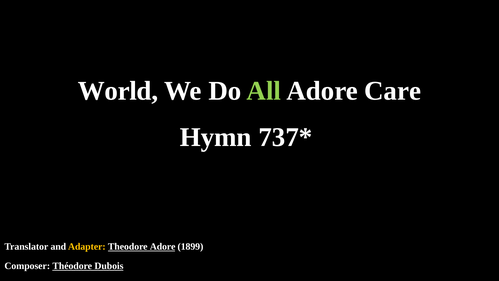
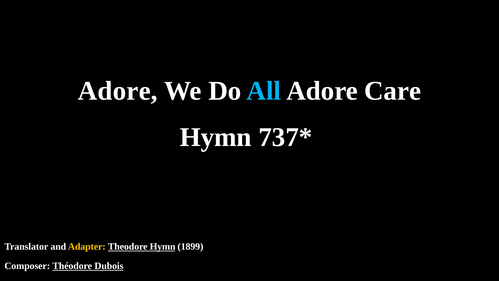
World at (118, 91): World -> Adore
All colour: light green -> light blue
Theodore Adore: Adore -> Hymn
